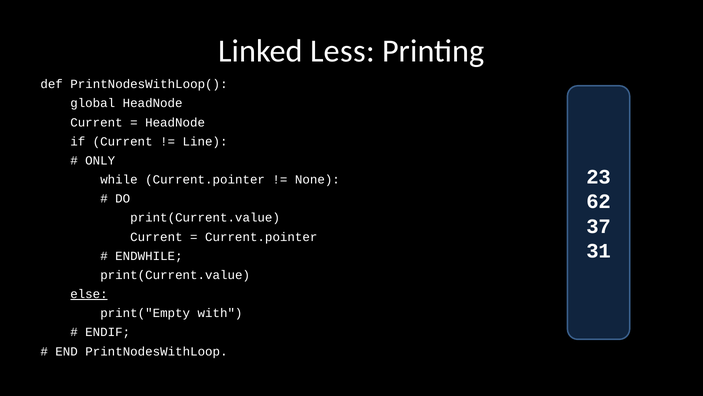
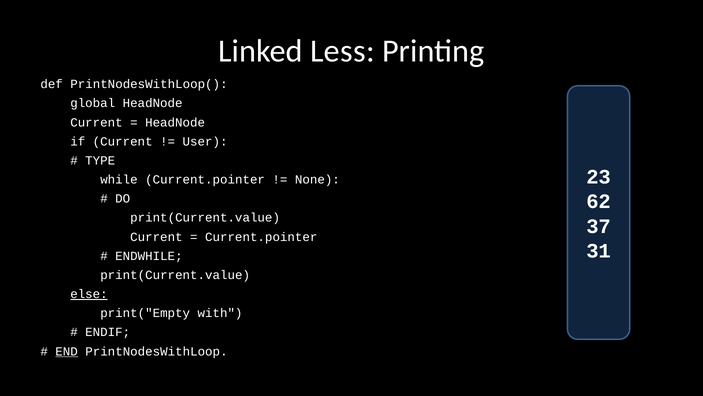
Line: Line -> User
ONLY: ONLY -> TYPE
END underline: none -> present
